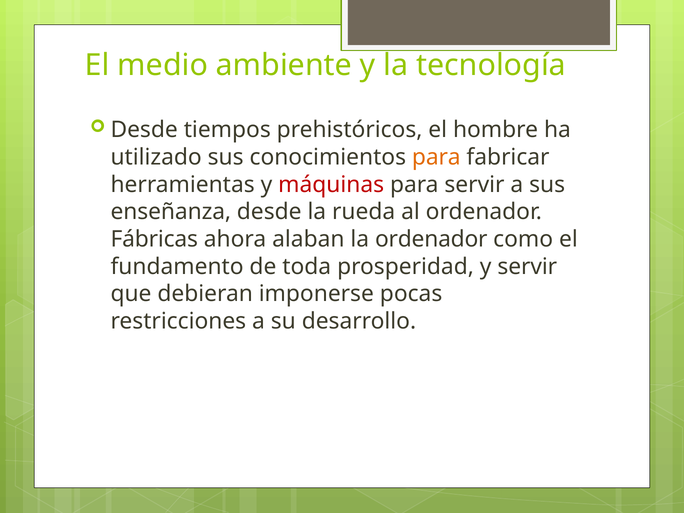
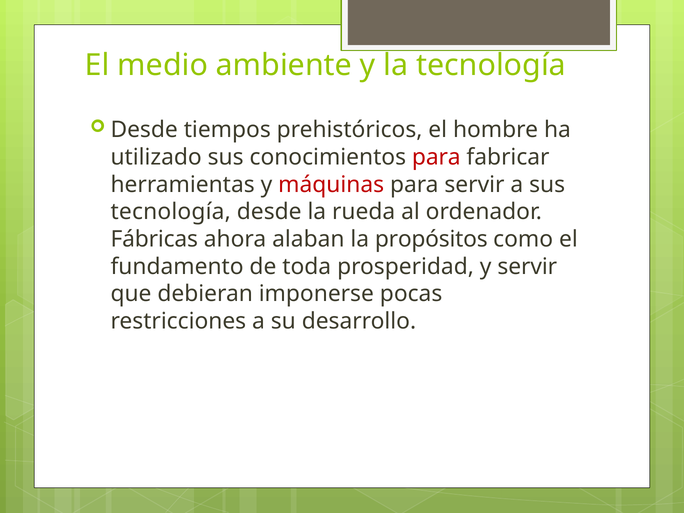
para at (436, 157) colour: orange -> red
enseñanza at (171, 212): enseñanza -> tecnología
la ordenador: ordenador -> propósitos
